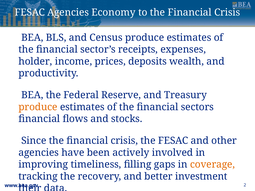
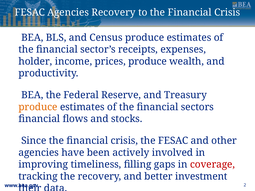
Agencies Economy: Economy -> Recovery
prices deposits: deposits -> produce
coverage colour: orange -> red
